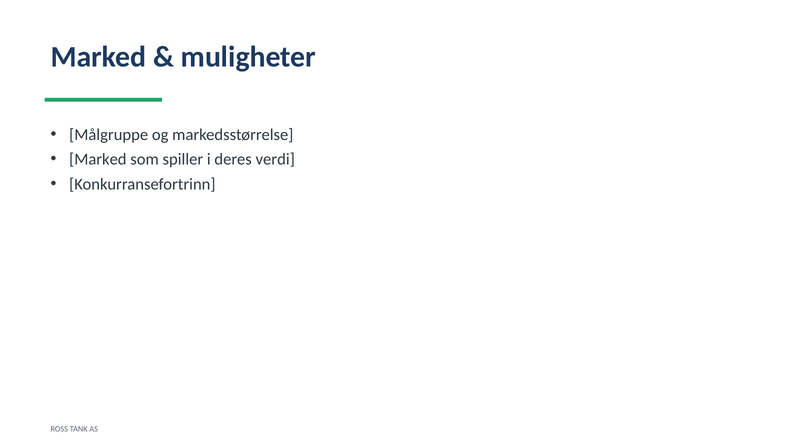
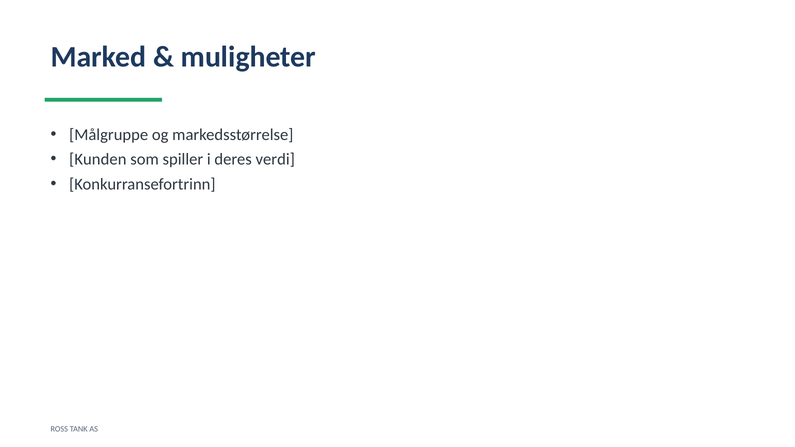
Marked at (98, 160): Marked -> Kunden
